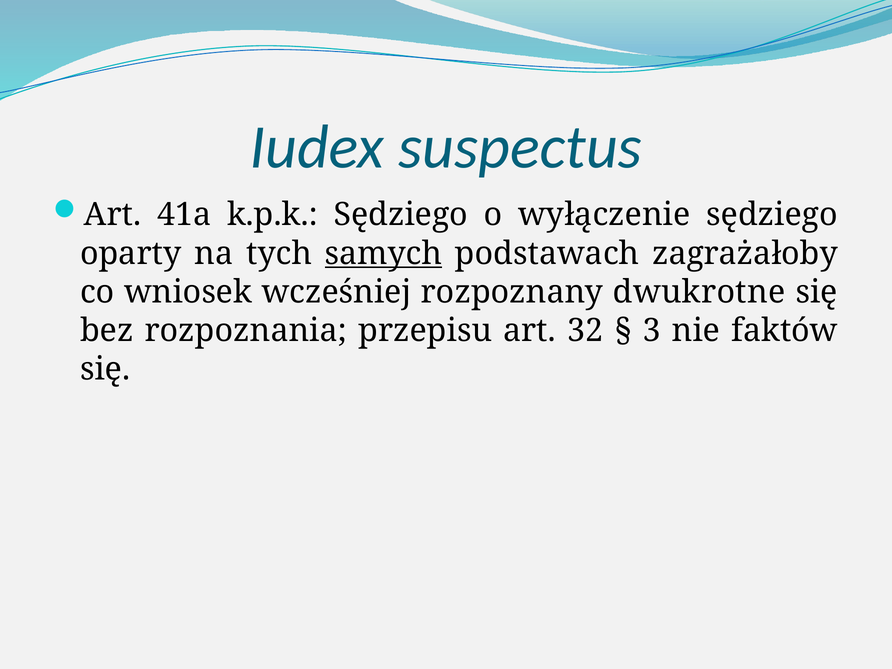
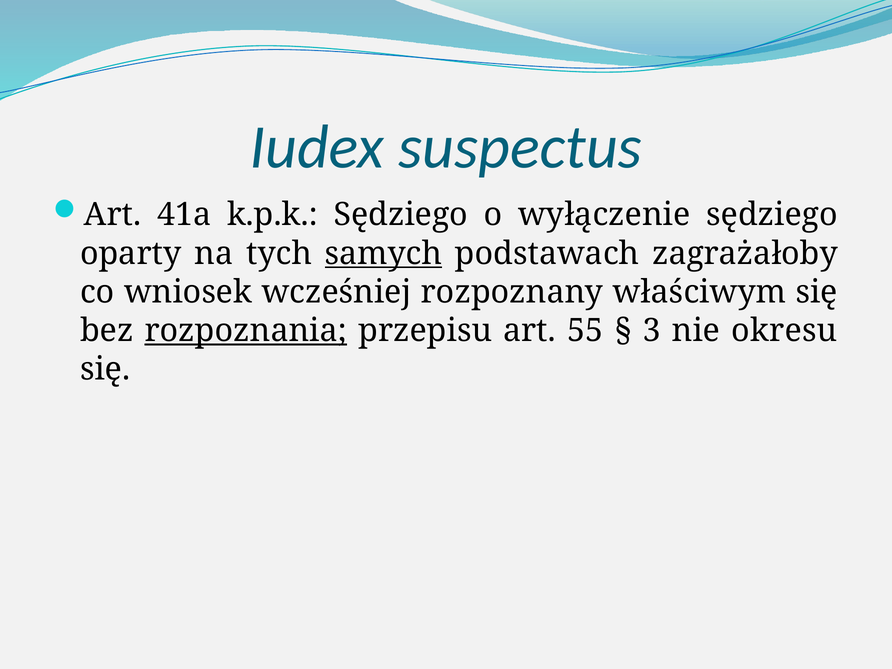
dwukrotne: dwukrotne -> właściwym
rozpoznania underline: none -> present
32: 32 -> 55
faktów: faktów -> okresu
